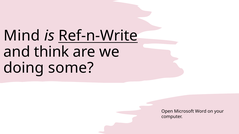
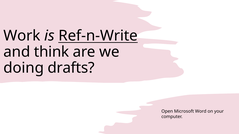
Mind: Mind -> Work
some: some -> drafts
